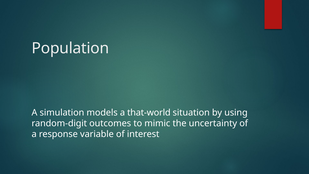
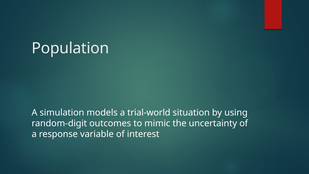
that-world: that-world -> trial-world
